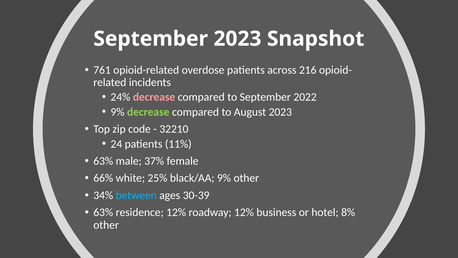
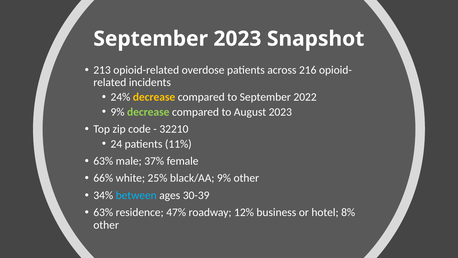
761: 761 -> 213
decrease at (154, 97) colour: pink -> yellow
residence 12%: 12% -> 47%
